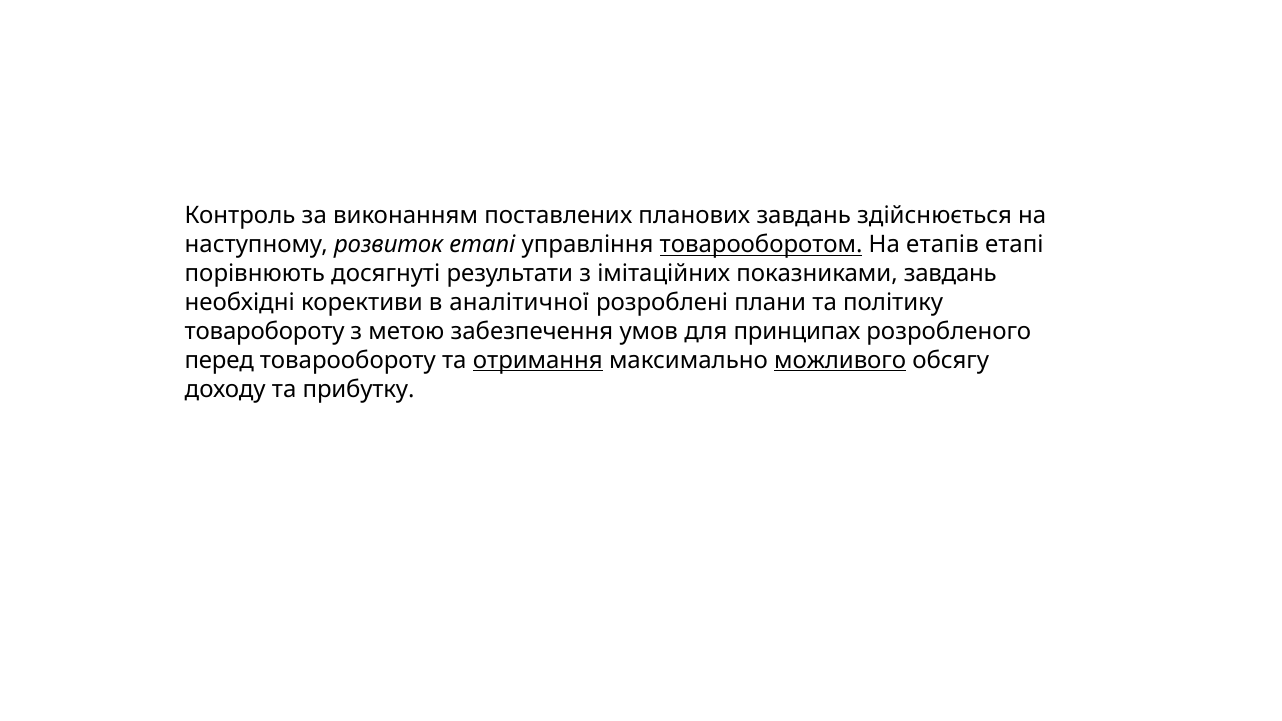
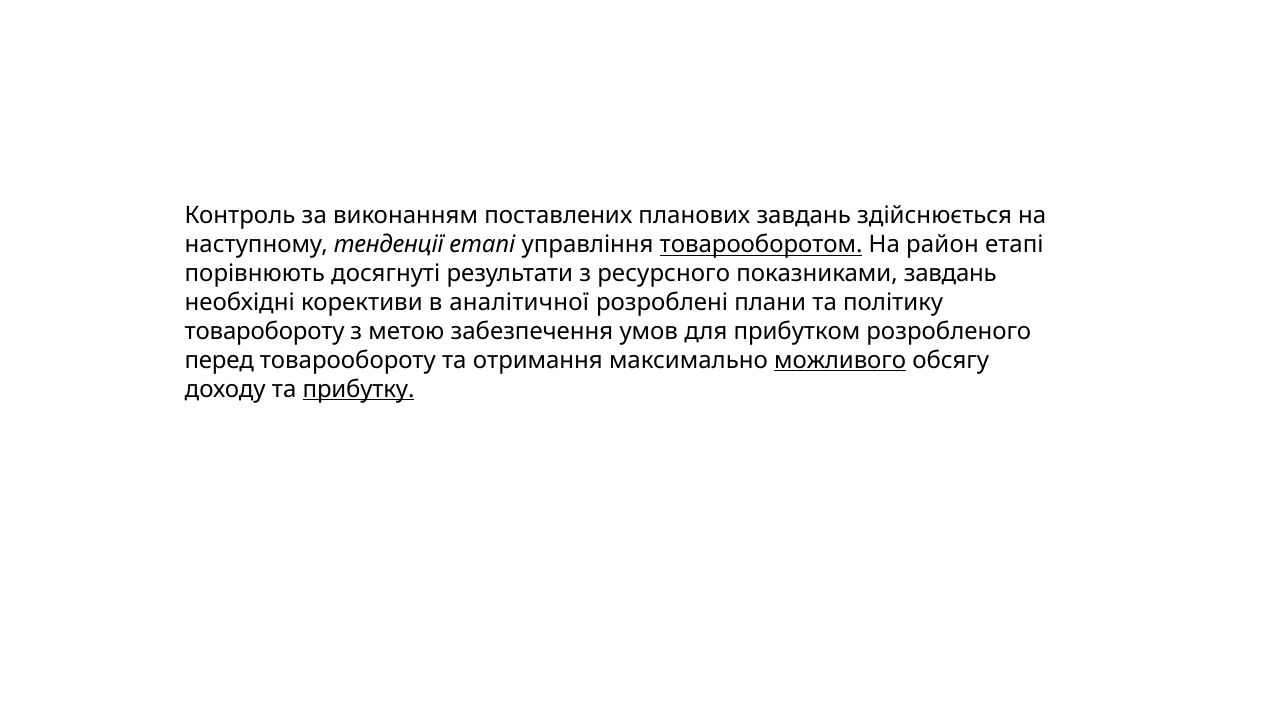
розвиток: розвиток -> тенденції
етапів: етапів -> район
імітаційних: імітаційних -> ресурсного
принципах: принципах -> прибутком
отримання underline: present -> none
прибутку underline: none -> present
